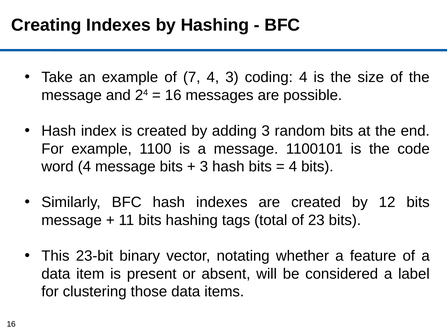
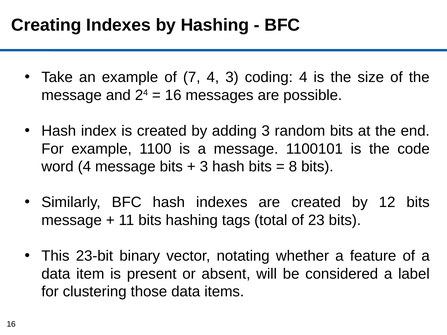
4 at (293, 167): 4 -> 8
